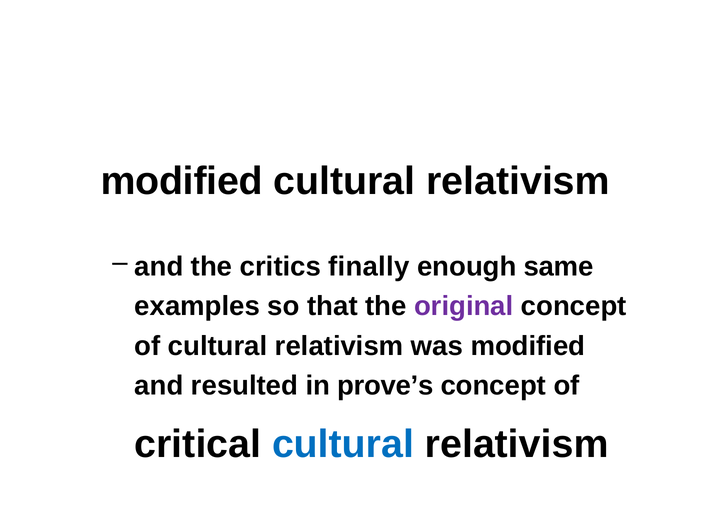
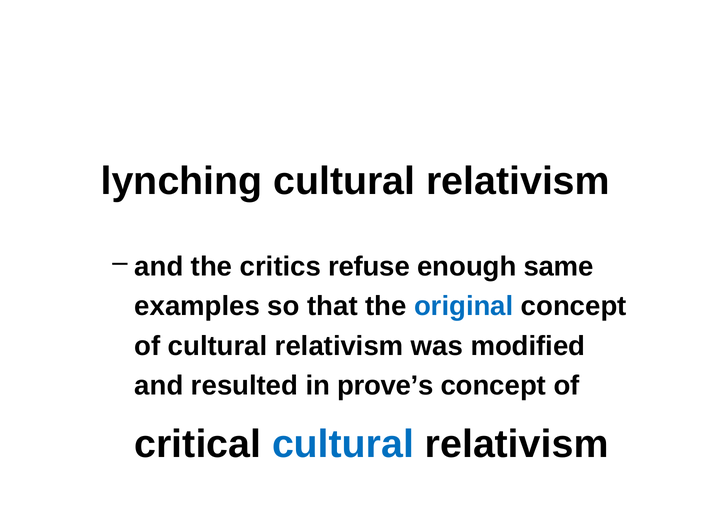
modified at (182, 181): modified -> lynching
finally: finally -> refuse
original colour: purple -> blue
